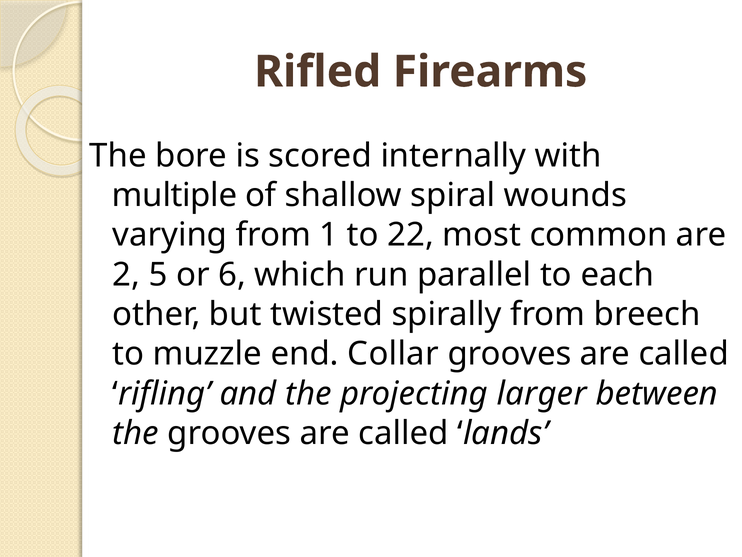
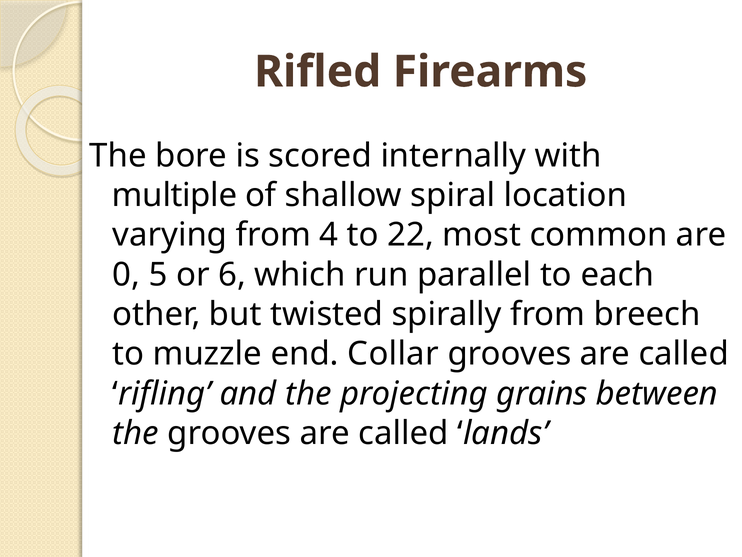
wounds: wounds -> location
1: 1 -> 4
2: 2 -> 0
larger: larger -> grains
